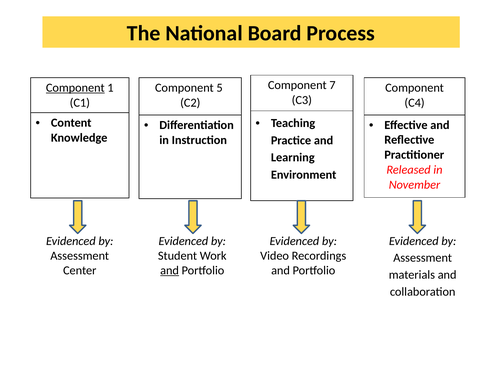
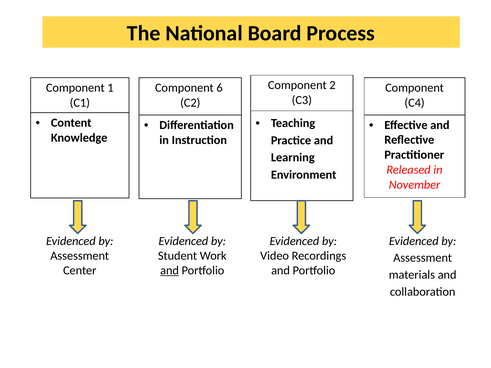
7: 7 -> 2
Component at (75, 88) underline: present -> none
5: 5 -> 6
